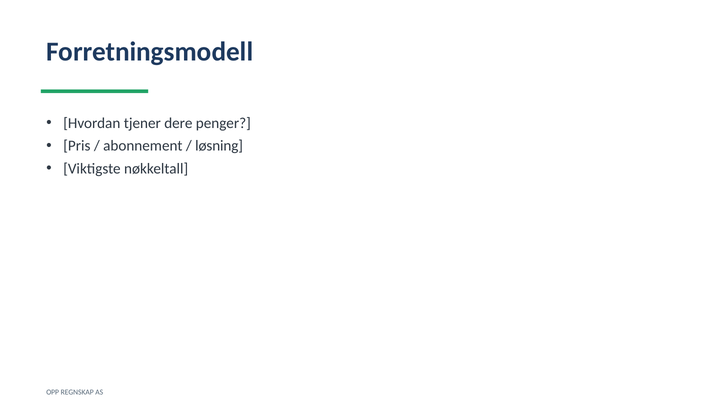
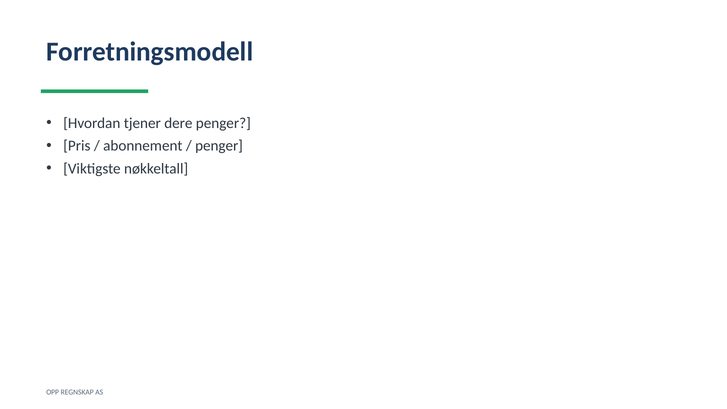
løsning at (219, 146): løsning -> penger
